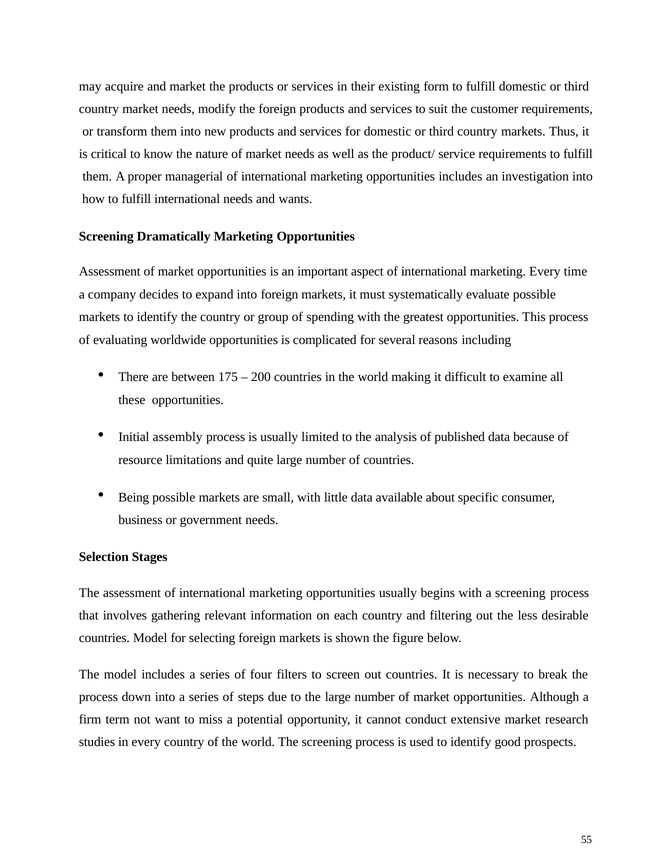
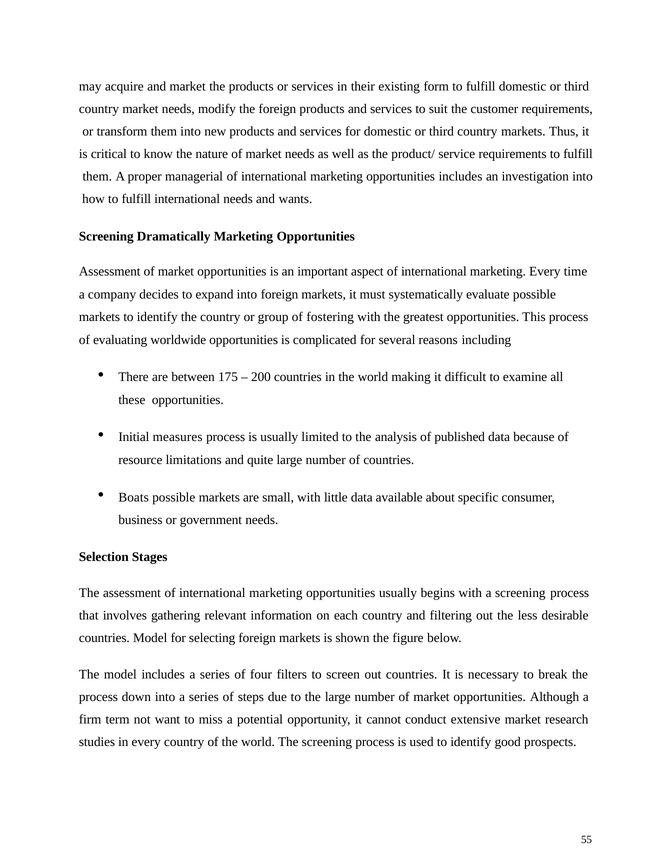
spending: spending -> fostering
assembly: assembly -> measures
Being: Being -> Boats
